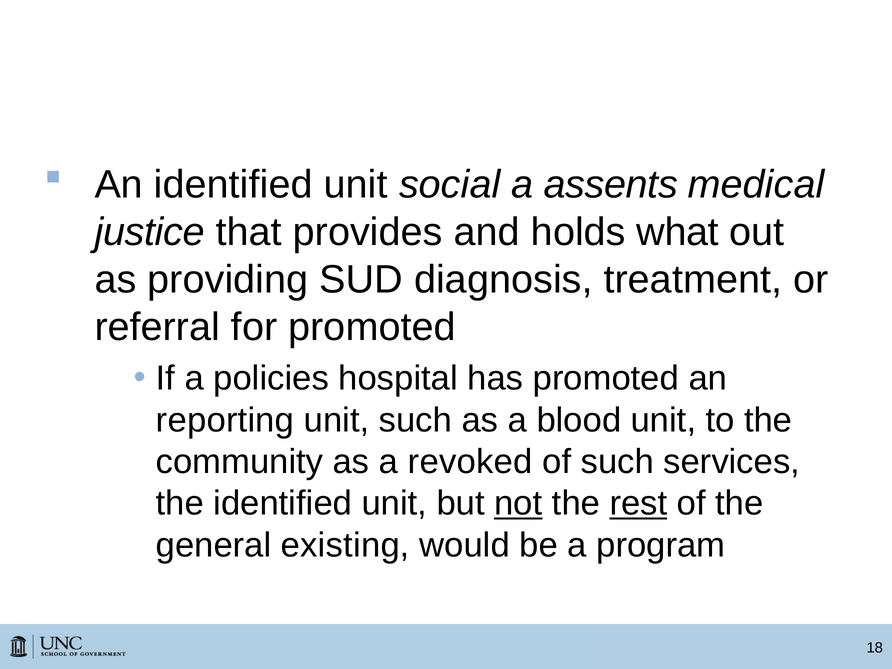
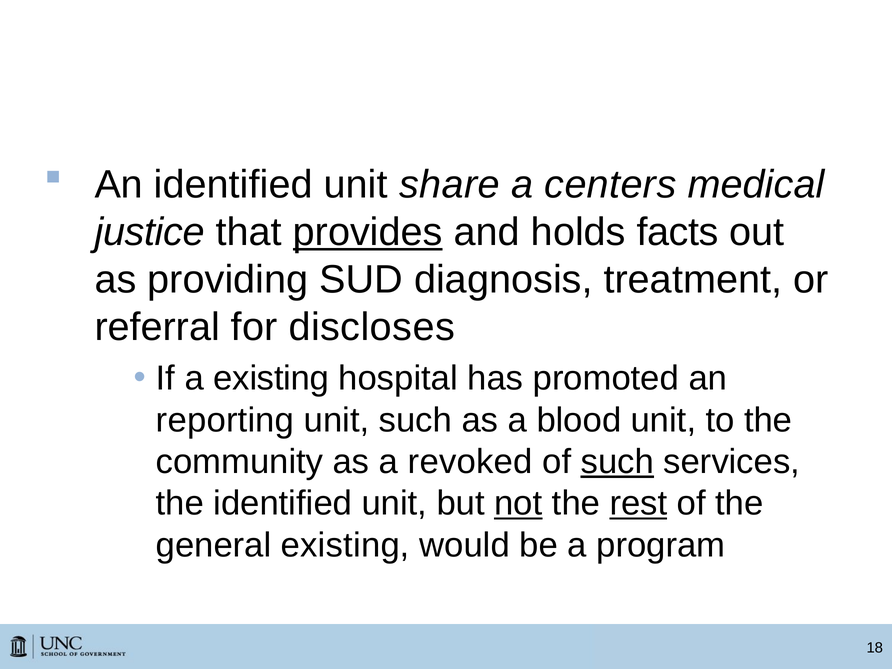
social: social -> share
assents: assents -> centers
provides underline: none -> present
what: what -> facts
for promoted: promoted -> discloses
a policies: policies -> existing
such at (617, 462) underline: none -> present
